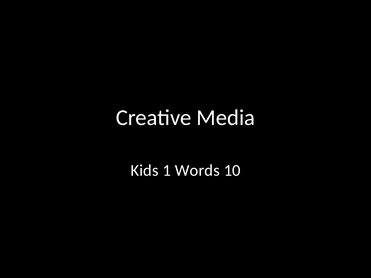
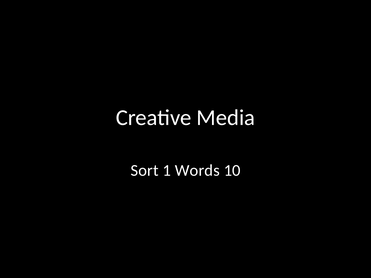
Kids: Kids -> Sort
